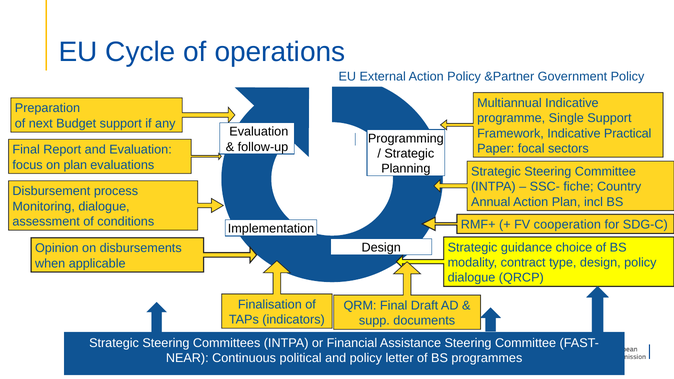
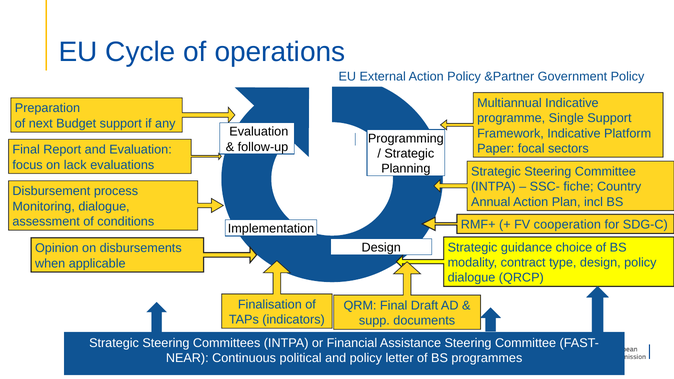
Practical: Practical -> Platform
on plan: plan -> lack
